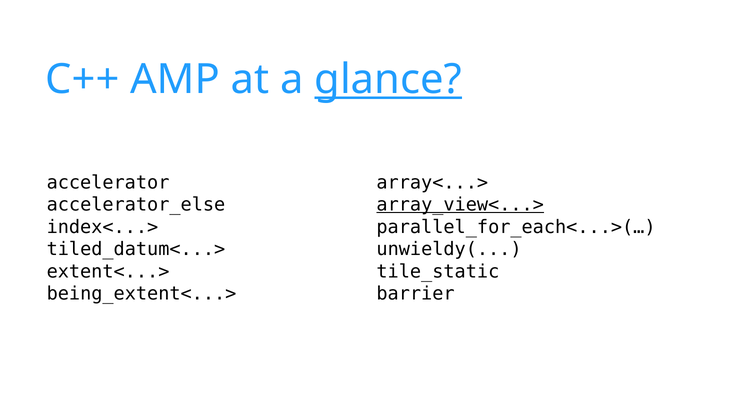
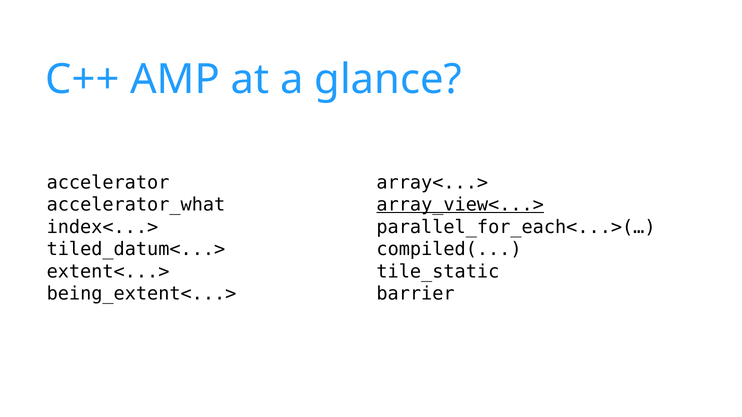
glance underline: present -> none
accelerator_else: accelerator_else -> accelerator_what
unwieldy(: unwieldy( -> compiled(
